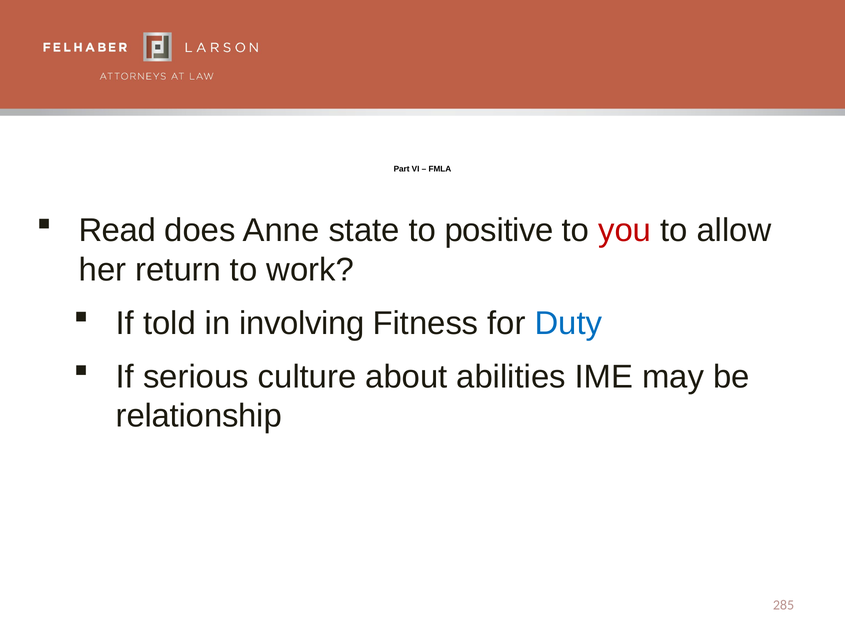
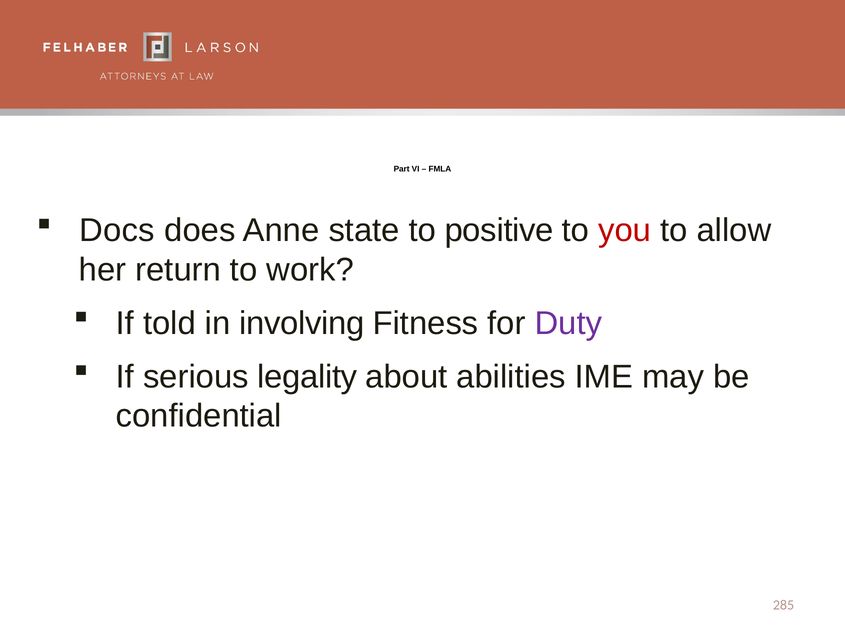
Read: Read -> Docs
Duty colour: blue -> purple
culture: culture -> legality
relationship: relationship -> confidential
